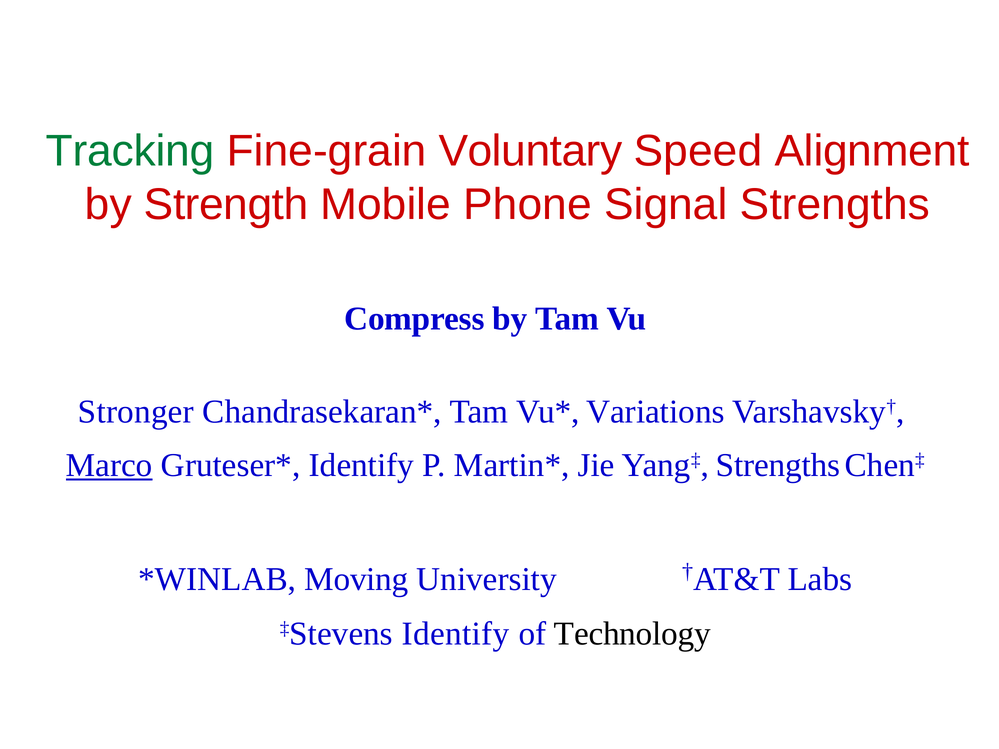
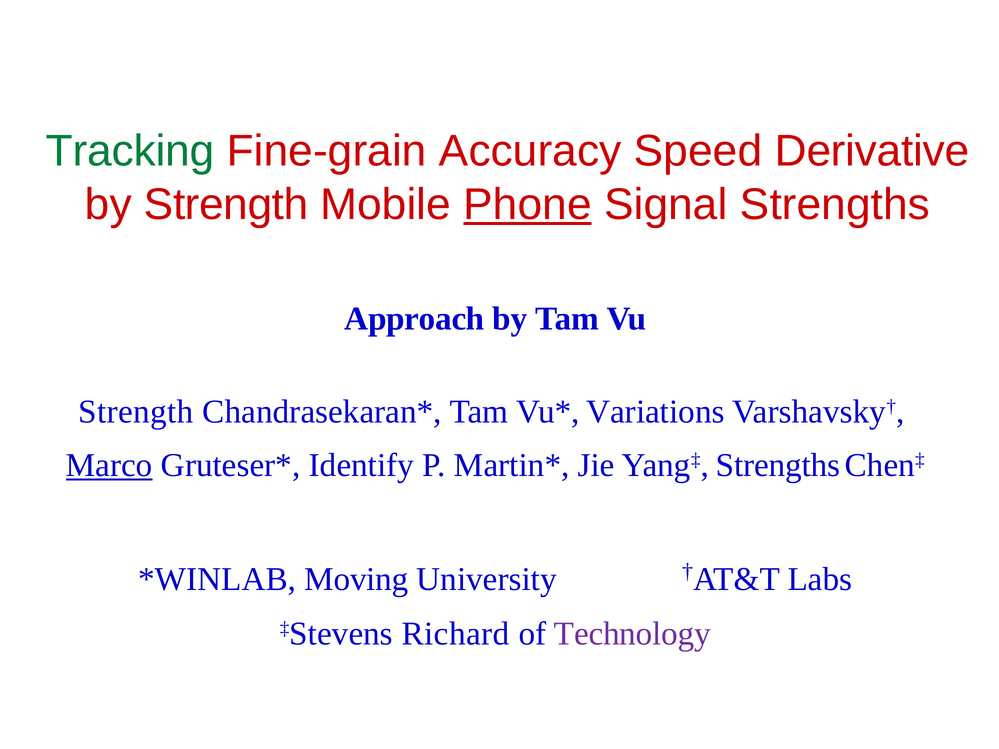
Voluntary: Voluntary -> Accuracy
Alignment: Alignment -> Derivative
Phone underline: none -> present
Compress: Compress -> Approach
Stronger at (136, 412): Stronger -> Strength
‡Stevens Identify: Identify -> Richard
Technology colour: black -> purple
